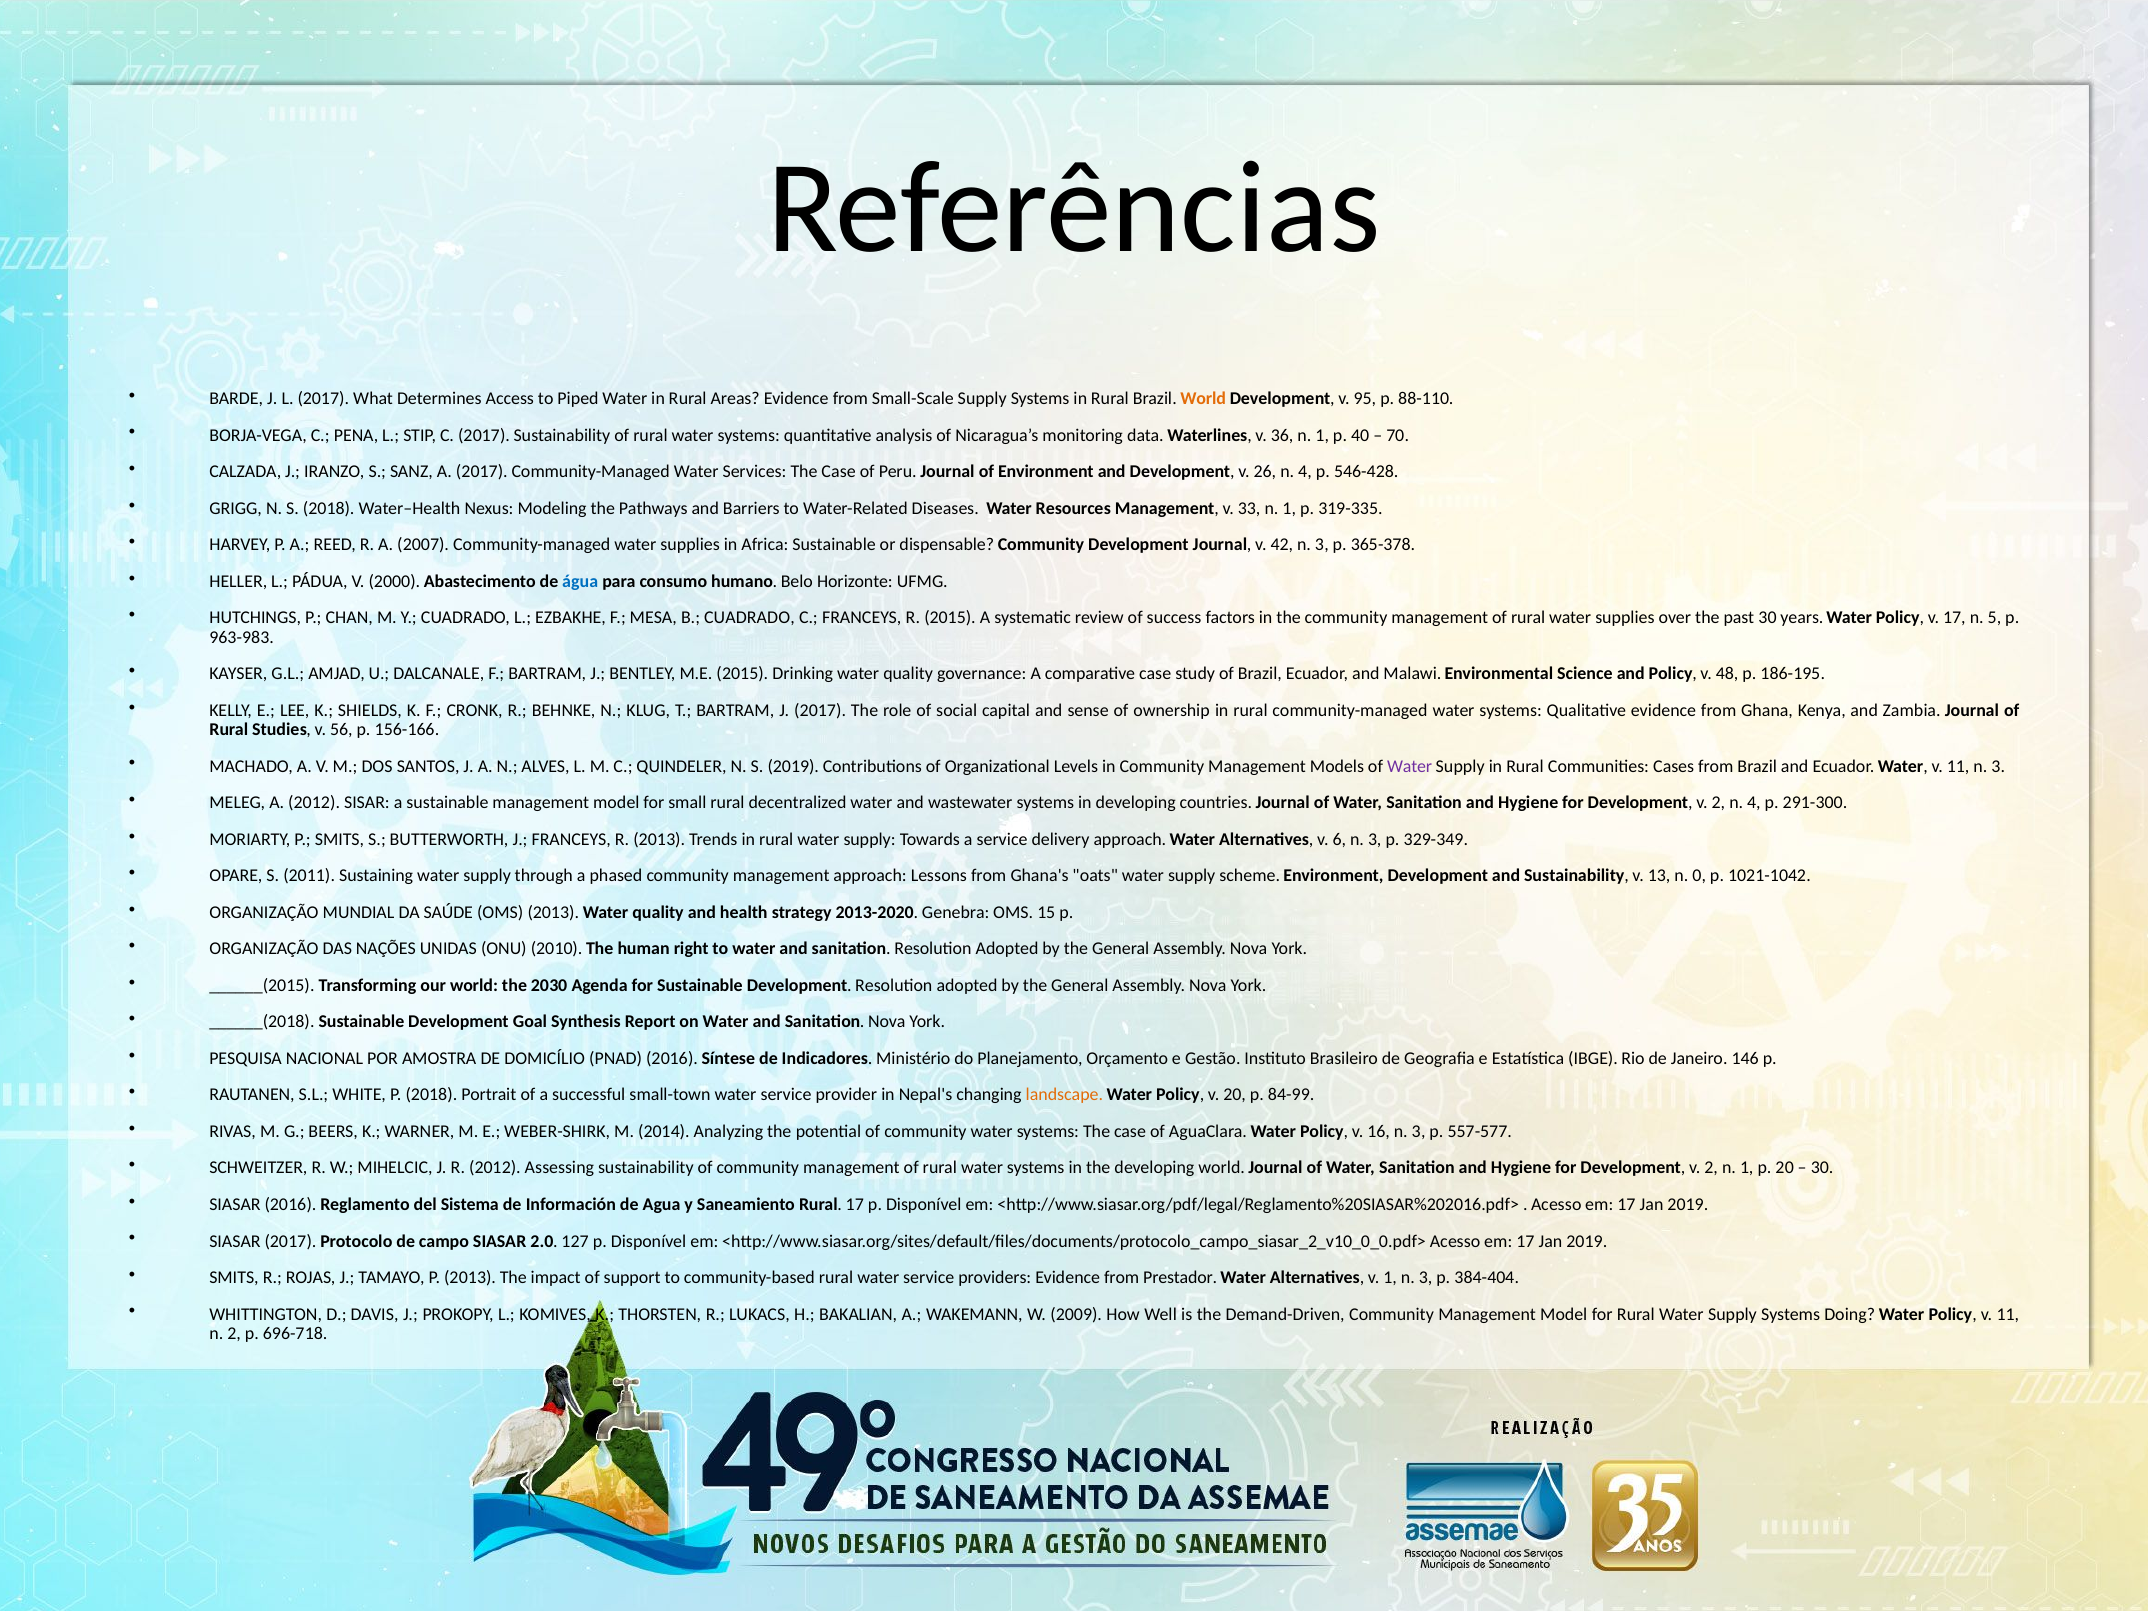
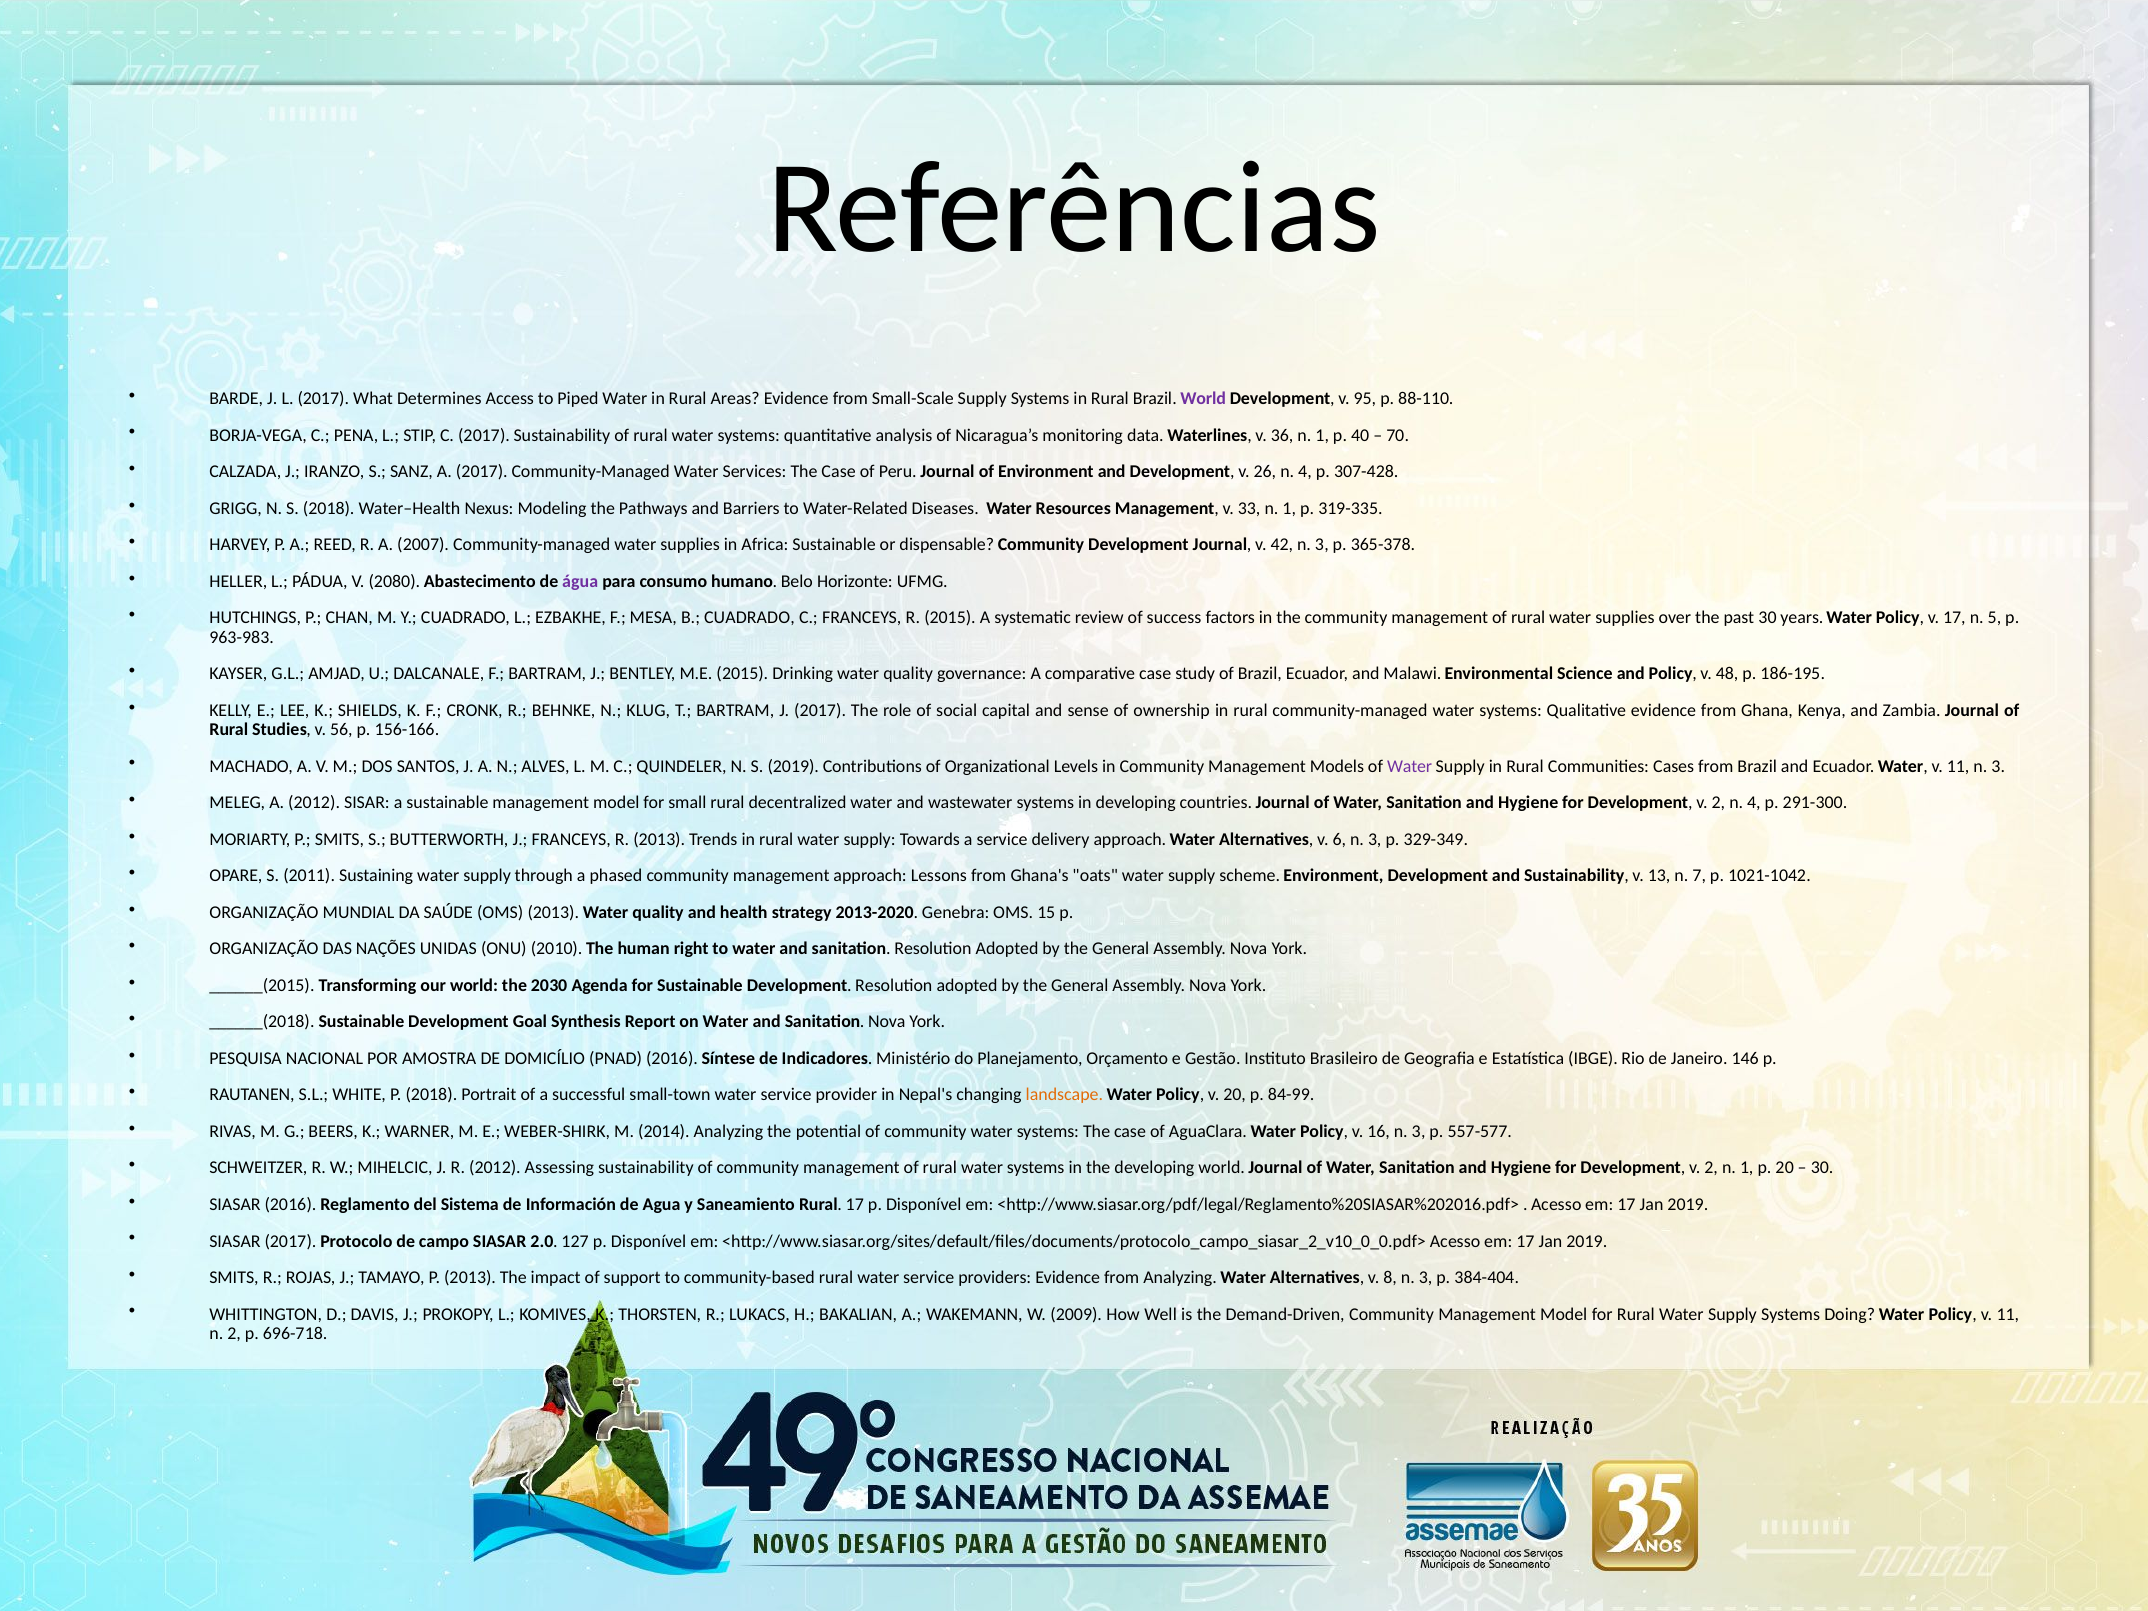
World at (1203, 399) colour: orange -> purple
546-428: 546-428 -> 307-428
2000: 2000 -> 2080
água colour: blue -> purple
0: 0 -> 7
from Prestador: Prestador -> Analyzing
v 1: 1 -> 8
